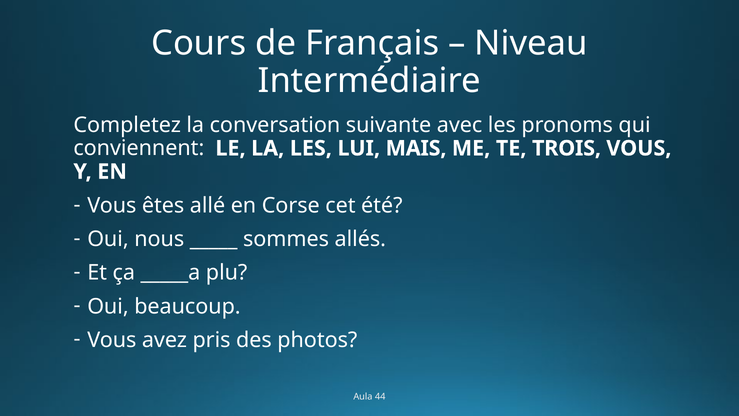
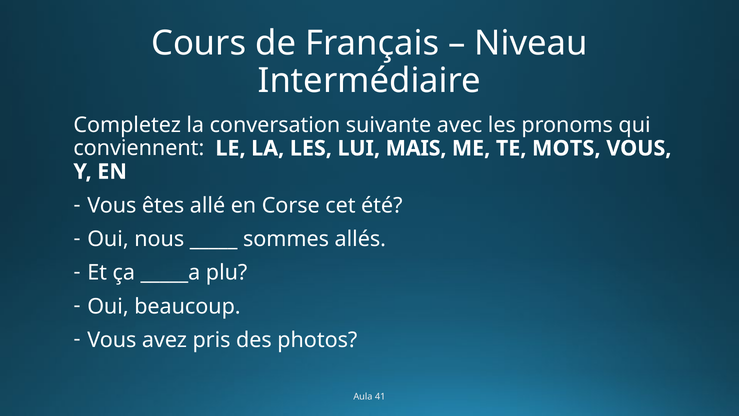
TROIS: TROIS -> MOTS
44: 44 -> 41
